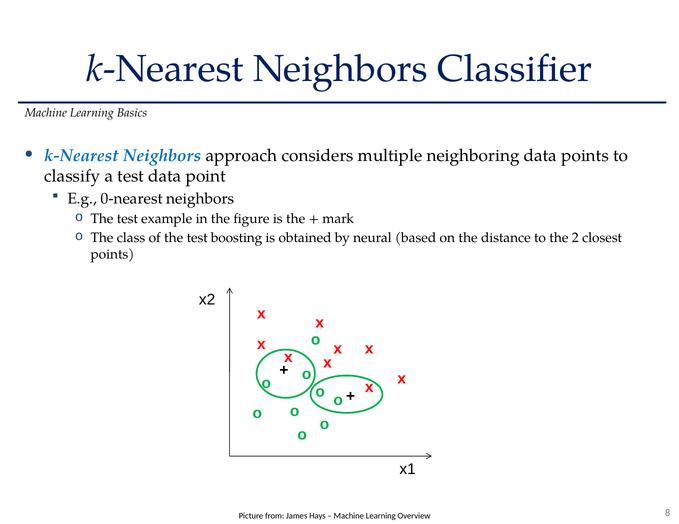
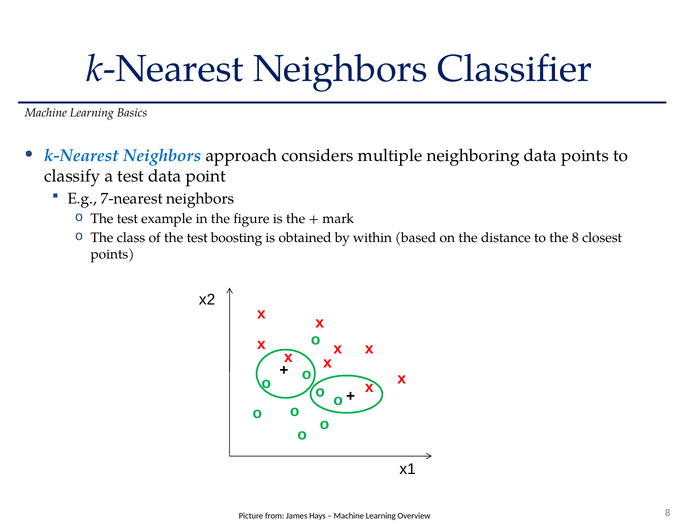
0-nearest: 0-nearest -> 7-nearest
neural: neural -> within
the 2: 2 -> 8
